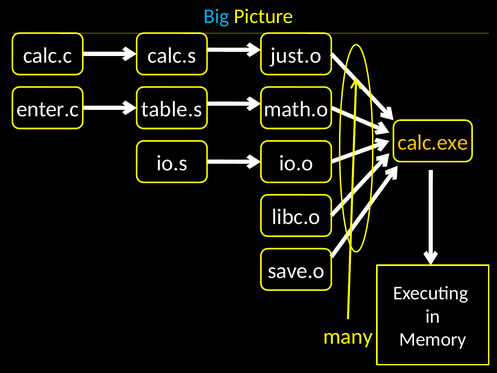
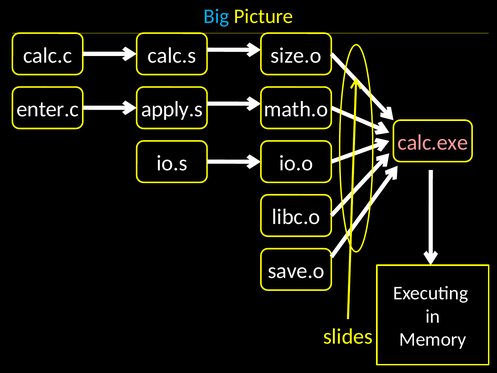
just.o: just.o -> size.o
table.s: table.s -> apply.s
calc.exe colour: yellow -> pink
many: many -> slides
